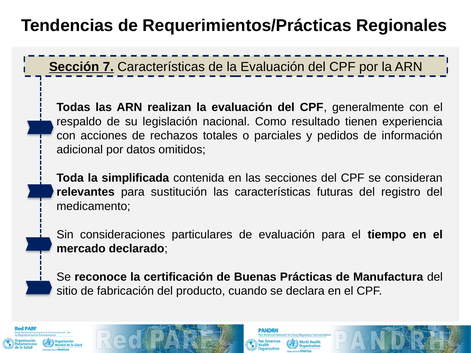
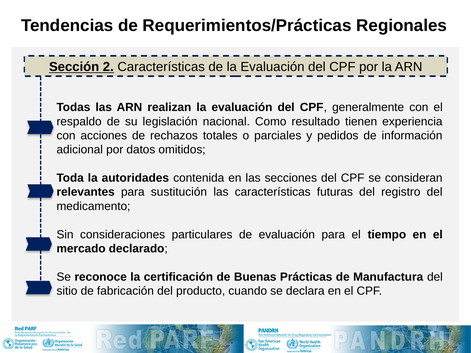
7: 7 -> 2
simplificada: simplificada -> autoridades
